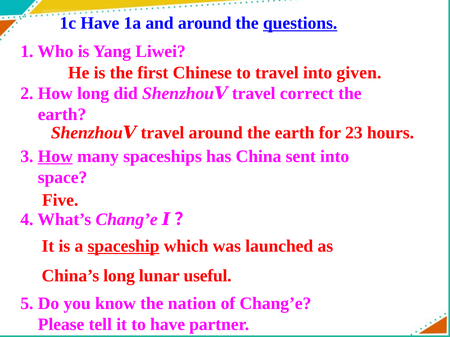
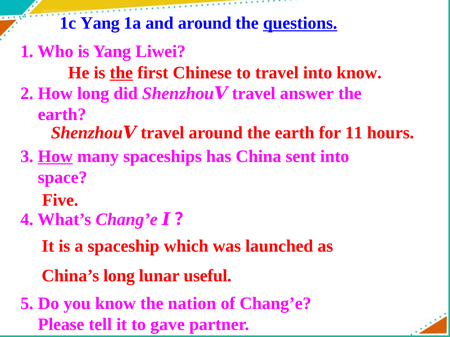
1c Have: Have -> Yang
the at (121, 73) underline: none -> present
into given: given -> know
correct: correct -> answer
23: 23 -> 11
spaceship underline: present -> none
to have: have -> gave
